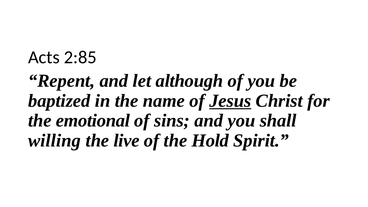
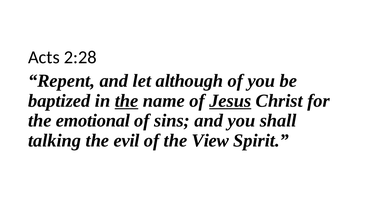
2:85: 2:85 -> 2:28
the at (127, 101) underline: none -> present
willing: willing -> talking
live: live -> evil
Hold: Hold -> View
